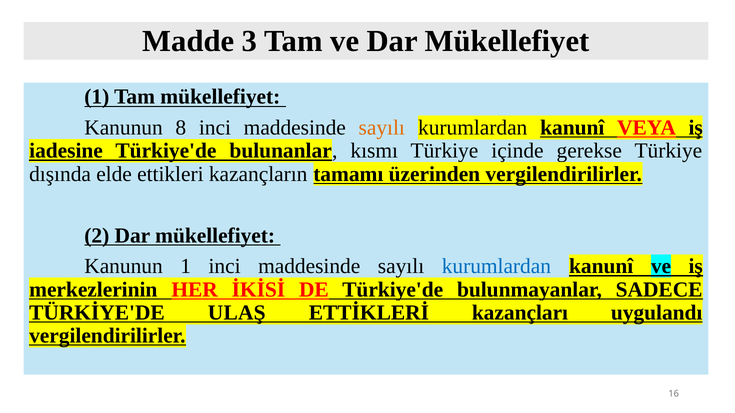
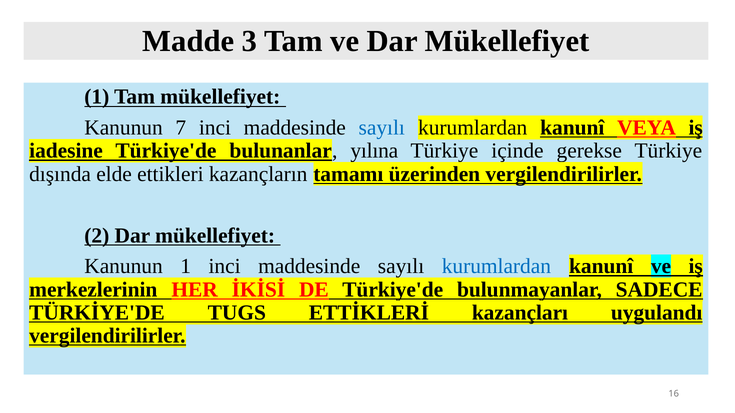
8: 8 -> 7
sayılı at (382, 128) colour: orange -> blue
kısmı: kısmı -> yılına
ULAŞ: ULAŞ -> TUGS
